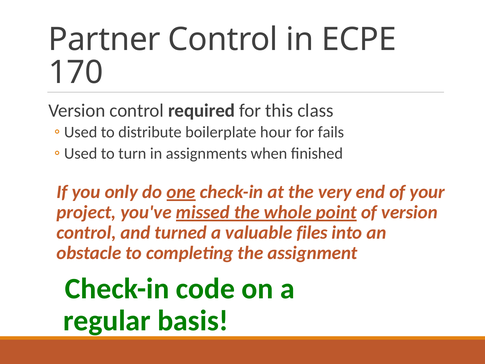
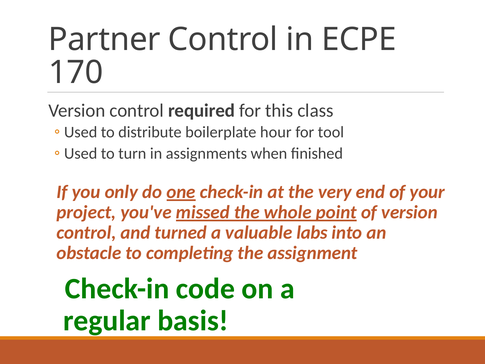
fails: fails -> tool
files: files -> labs
